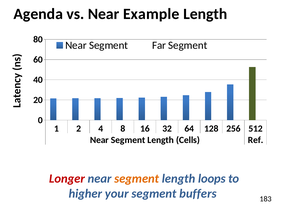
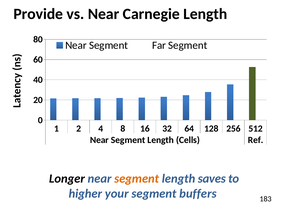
Agenda: Agenda -> Provide
Example: Example -> Carnegie
Longer colour: red -> black
loops: loops -> saves
